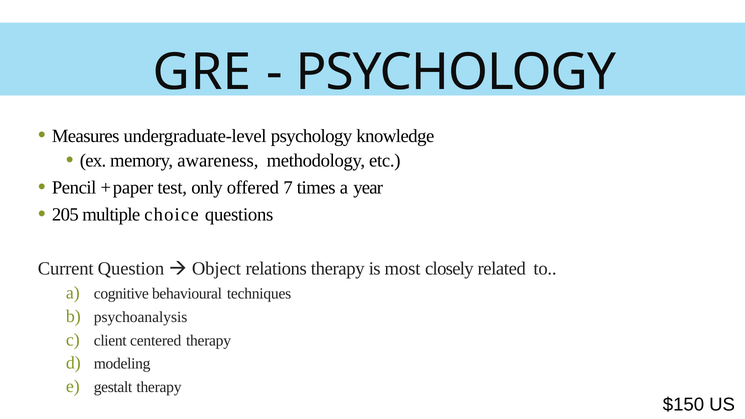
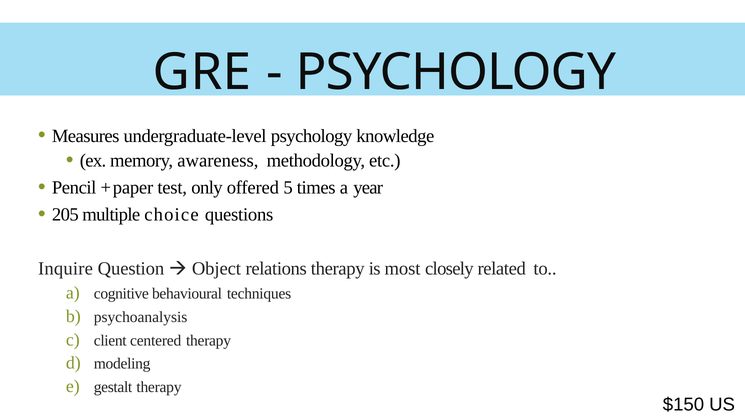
7: 7 -> 5
Current: Current -> Inquire
